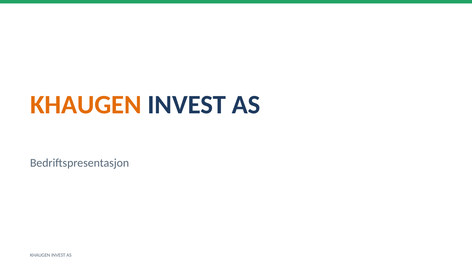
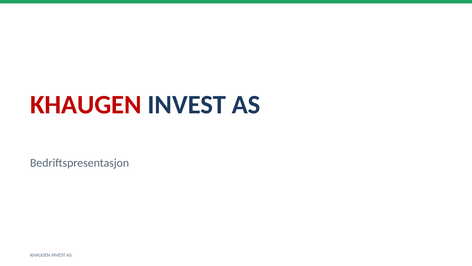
KHAUGEN at (86, 105) colour: orange -> red
